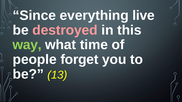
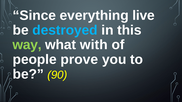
destroyed colour: pink -> light blue
time: time -> with
forget: forget -> prove
13: 13 -> 90
